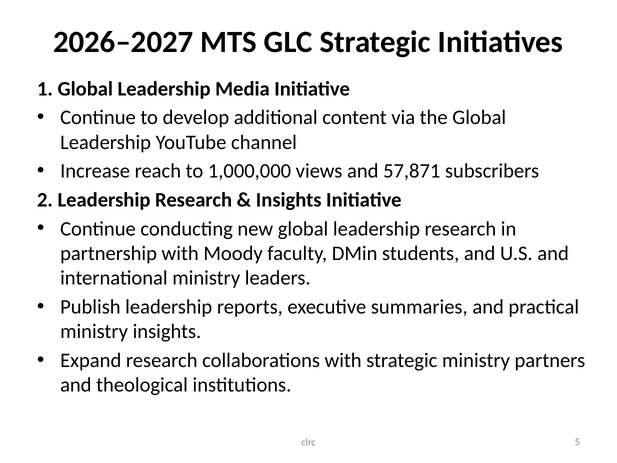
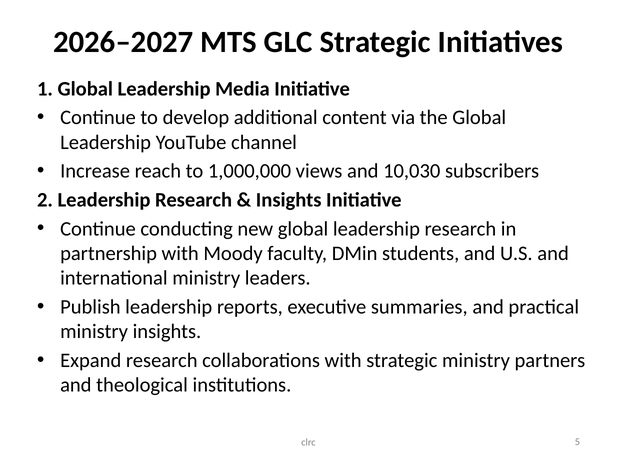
57,871: 57,871 -> 10,030
